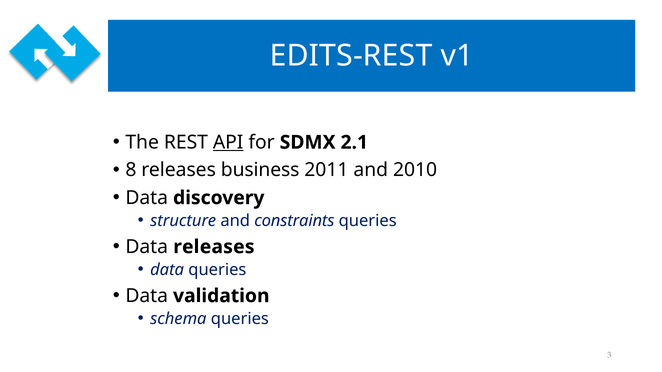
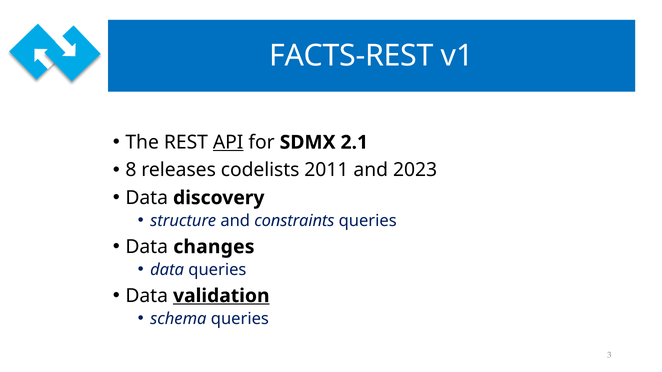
EDITS-REST: EDITS-REST -> FACTS-REST
business: business -> codelists
2010: 2010 -> 2023
Data releases: releases -> changes
validation underline: none -> present
